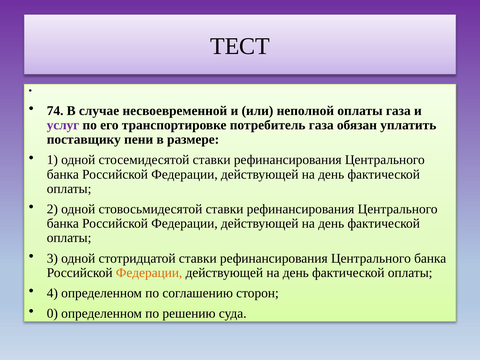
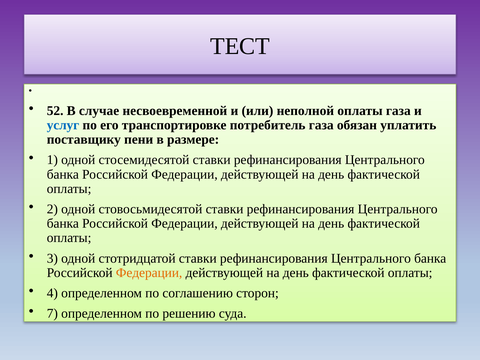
74: 74 -> 52
услуг colour: purple -> blue
0: 0 -> 7
